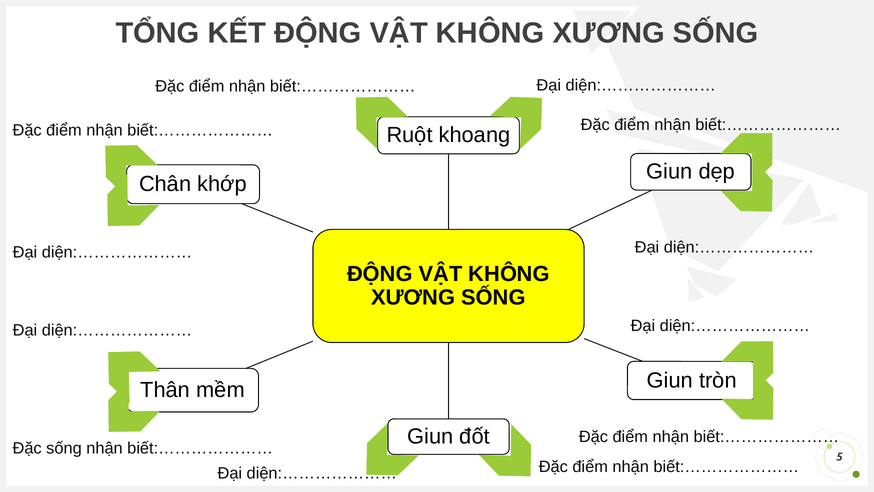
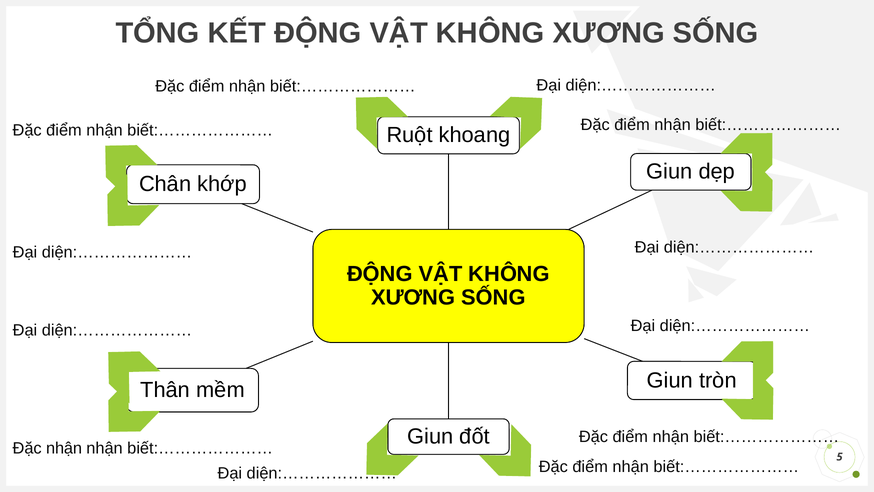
Đặc sống: sống -> nhận
